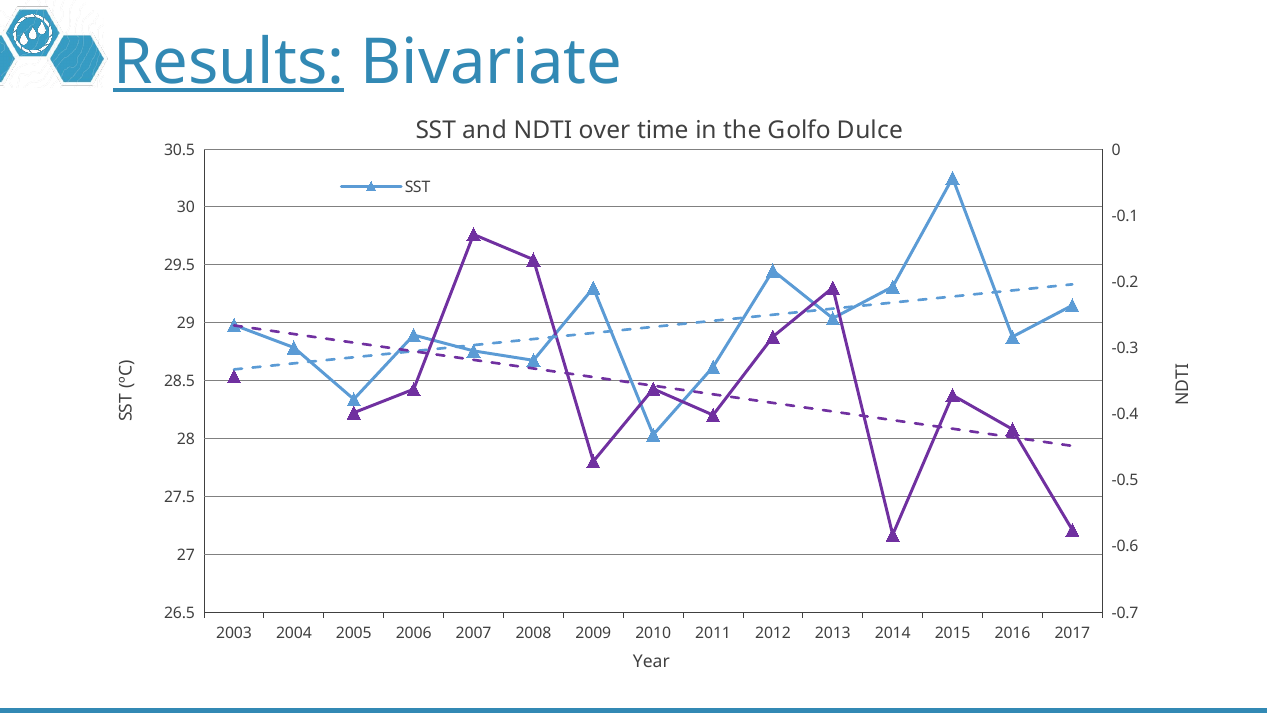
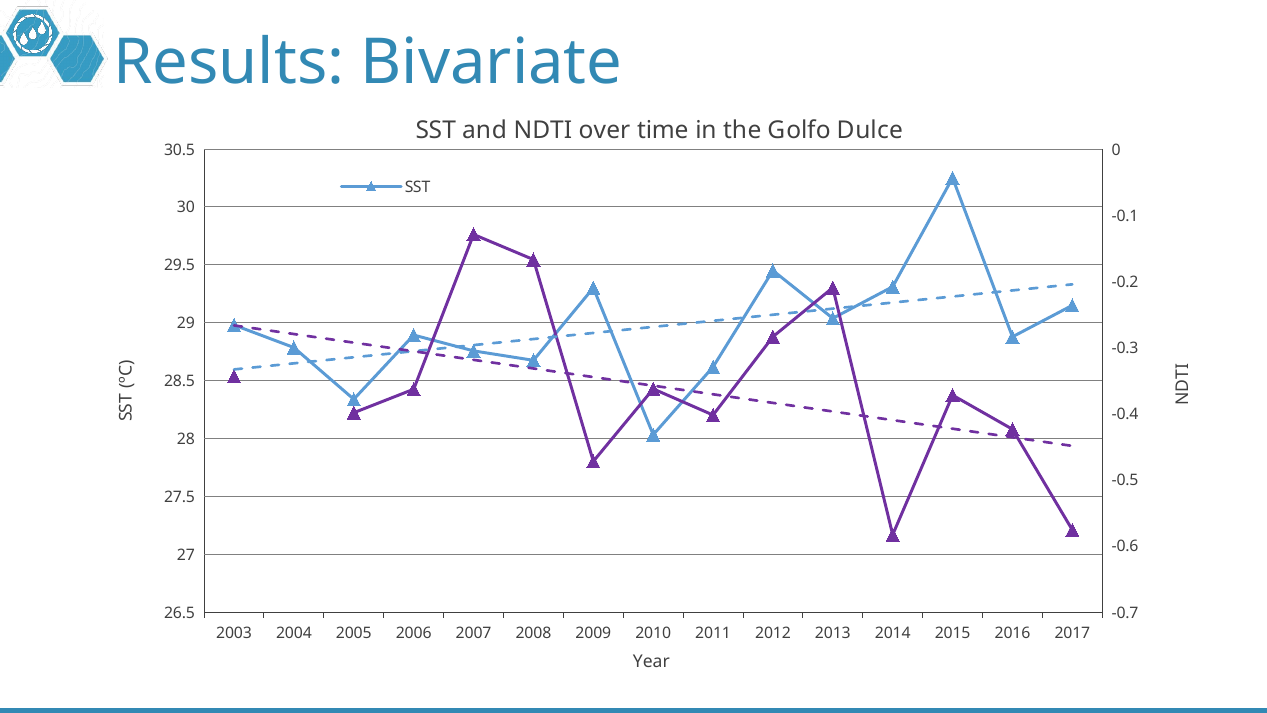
Results underline: present -> none
